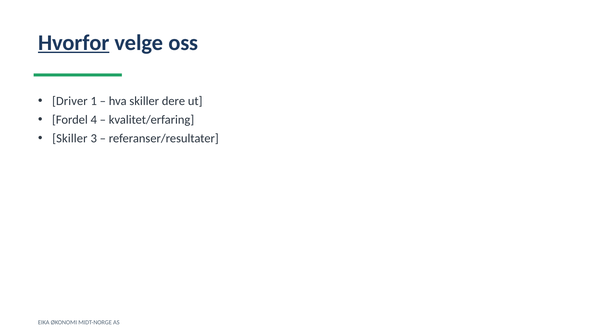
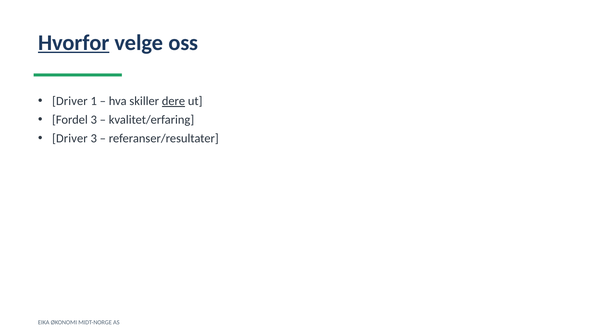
dere underline: none -> present
Fordel 4: 4 -> 3
Skiller at (70, 139): Skiller -> Driver
